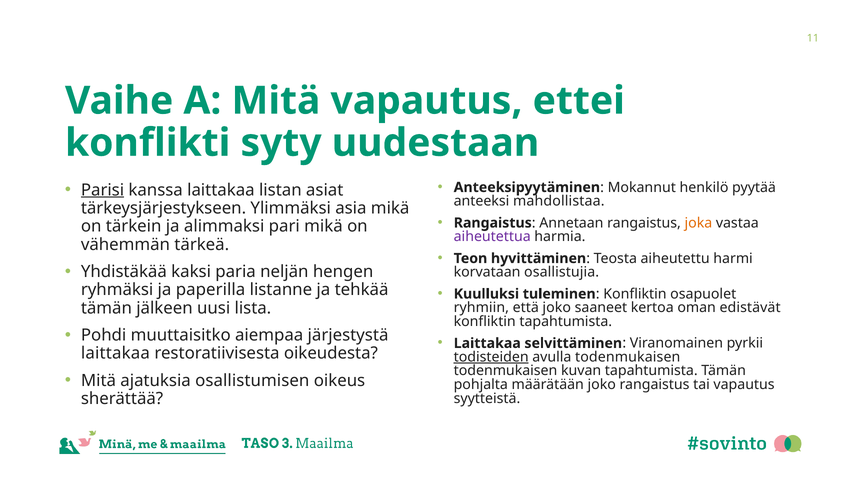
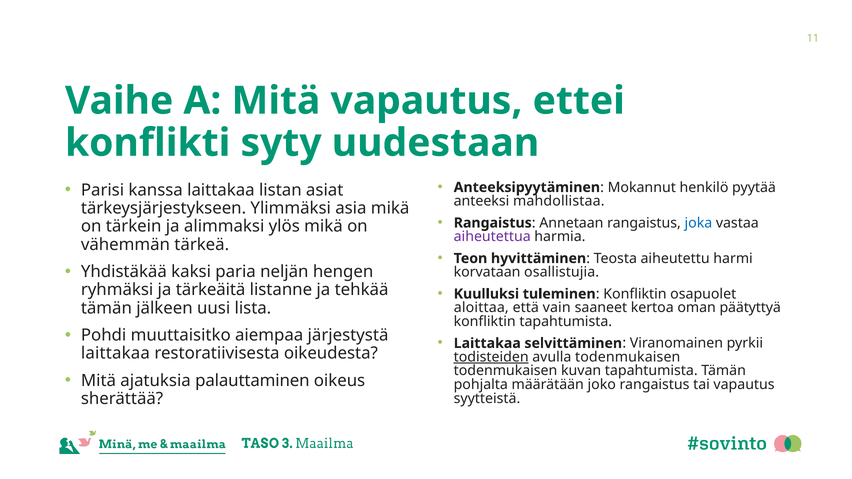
Parisi underline: present -> none
joka colour: orange -> blue
pari: pari -> ylös
paperilla: paperilla -> tärkeäitä
ryhmiin: ryhmiin -> aloittaa
että joko: joko -> vain
edistävät: edistävät -> päätyttyä
osallistumisen: osallistumisen -> palauttaminen
